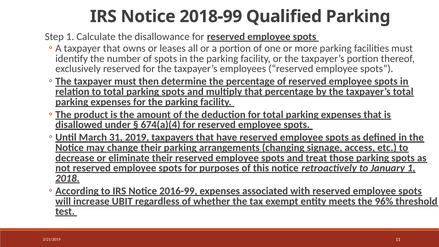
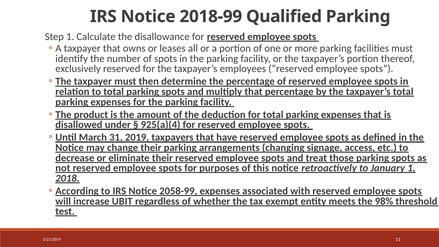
674(a)(4: 674(a)(4 -> 925(a)(4
2016-99: 2016-99 -> 2058-99
96%: 96% -> 98%
